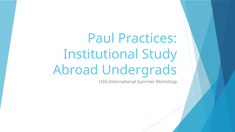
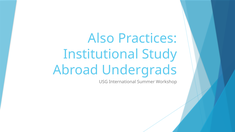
Paul: Paul -> Also
